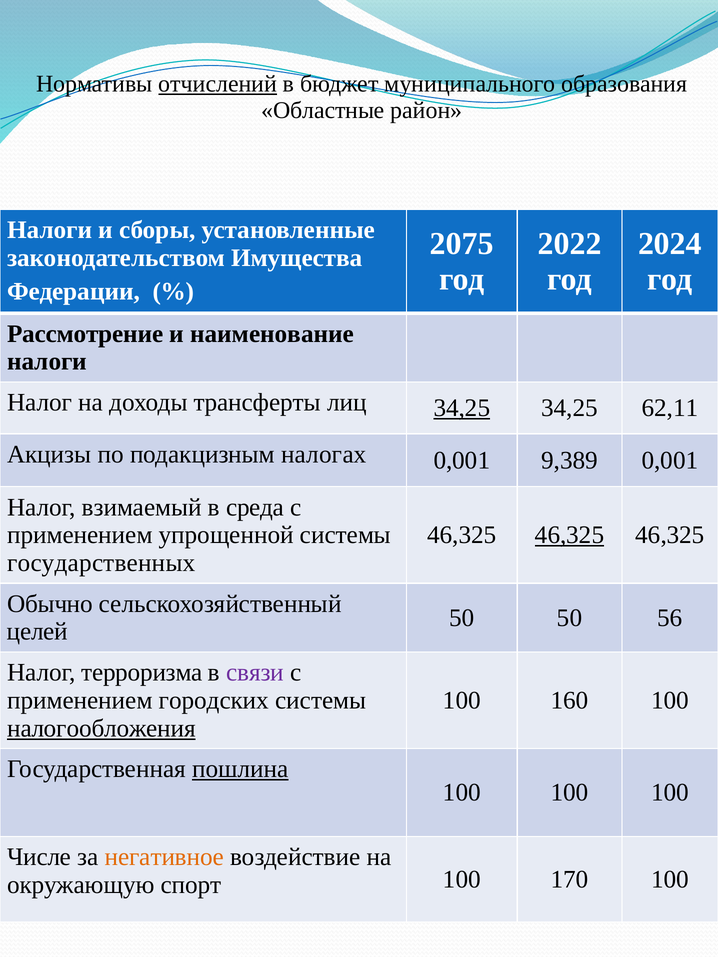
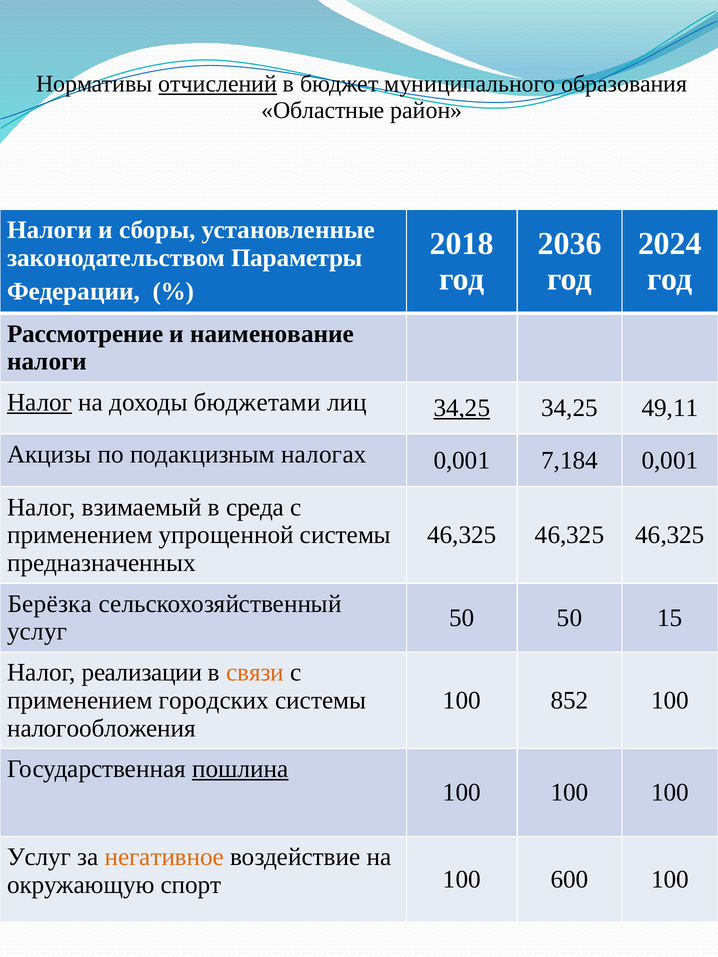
2075: 2075 -> 2018
2022: 2022 -> 2036
Имущества: Имущества -> Параметры
Налог at (40, 402) underline: none -> present
трансферты: трансферты -> бюджетами
62,11: 62,11 -> 49,11
9,389: 9,389 -> 7,184
46,325 at (570, 535) underline: present -> none
государственных: государственных -> предназначенных
Обычно: Обычно -> Берёзка
56: 56 -> 15
целей at (37, 632): целей -> услуг
терроризма: терроризма -> реализации
связи colour: purple -> orange
160: 160 -> 852
налогообложения underline: present -> none
Числе at (39, 857): Числе -> Услуг
170: 170 -> 600
